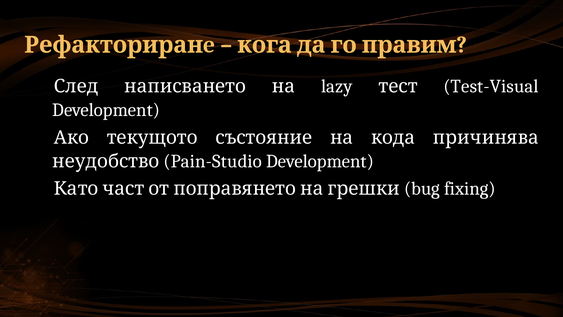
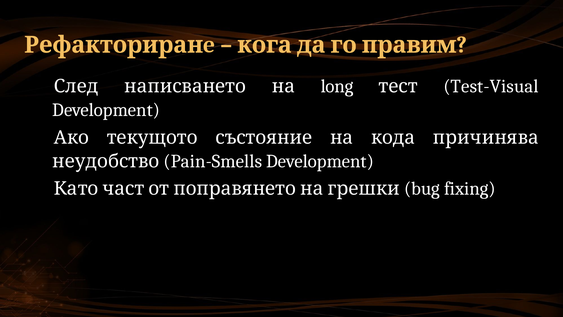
lazy: lazy -> long
Pain-Studio: Pain-Studio -> Pain-Smells
